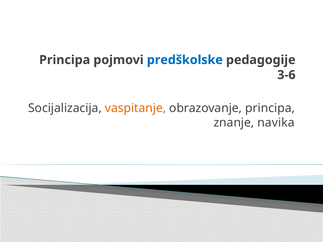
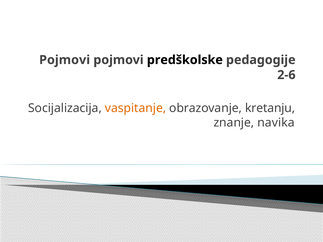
Principa at (65, 60): Principa -> Pojmovi
predškolske colour: blue -> black
3-6: 3-6 -> 2-6
obrazovanje principa: principa -> kretanju
